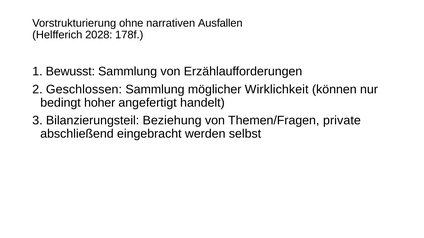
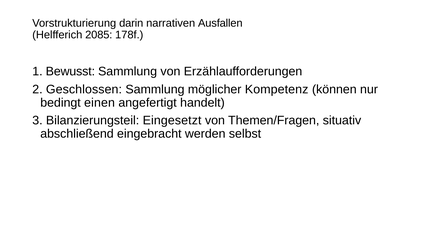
ohne: ohne -> darin
2028: 2028 -> 2085
Wirklichkeit: Wirklichkeit -> Kompetenz
hoher: hoher -> einen
Beziehung: Beziehung -> Eingesetzt
private: private -> situativ
